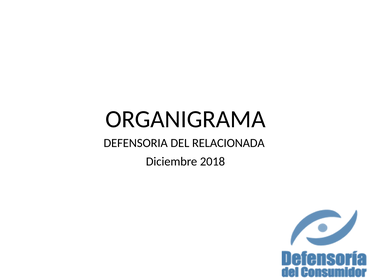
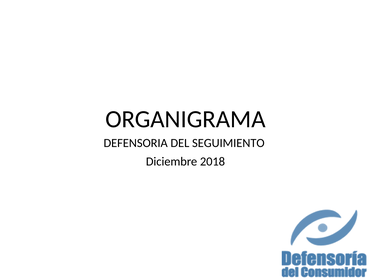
RELACIONADA: RELACIONADA -> SEGUIMIENTO
